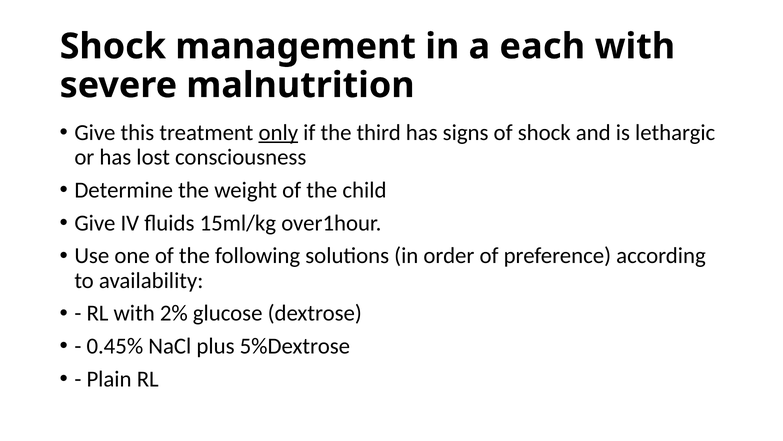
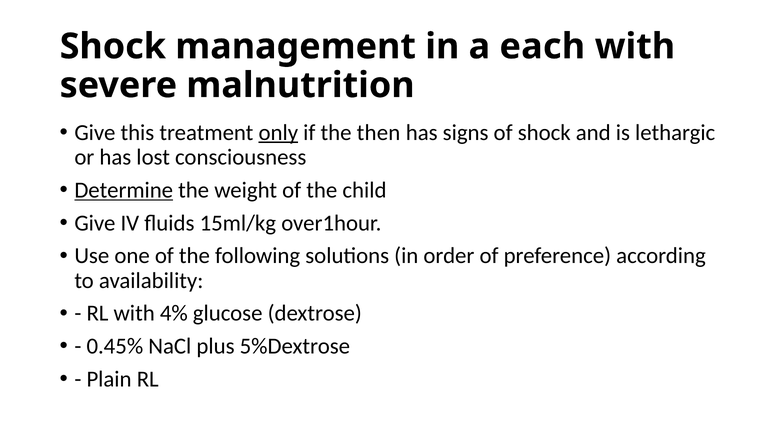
third: third -> then
Determine underline: none -> present
2%: 2% -> 4%
